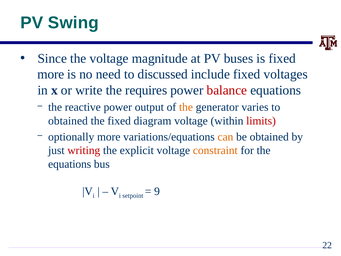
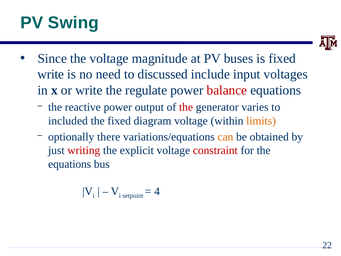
more at (51, 74): more -> write
include fixed: fixed -> input
requires: requires -> regulate
the at (186, 107) colour: orange -> red
obtained at (68, 121): obtained -> included
limits colour: red -> orange
optionally more: more -> there
constraint colour: orange -> red
9: 9 -> 4
